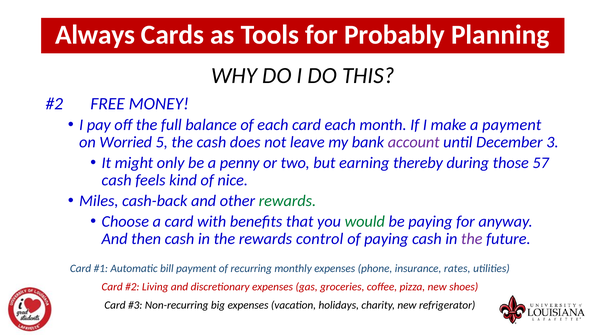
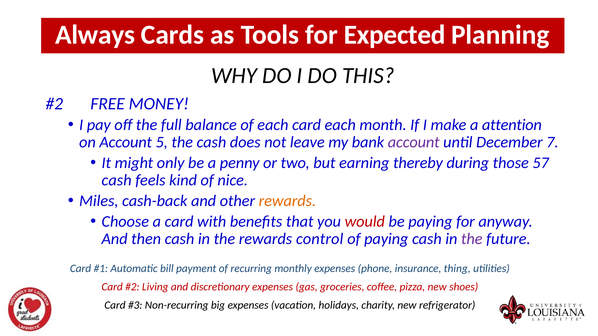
Probably: Probably -> Expected
a payment: payment -> attention
on Worried: Worried -> Account
3: 3 -> 7
rewards at (287, 201) colour: green -> orange
would colour: green -> red
rates: rates -> thing
